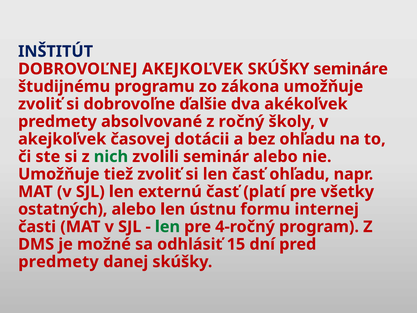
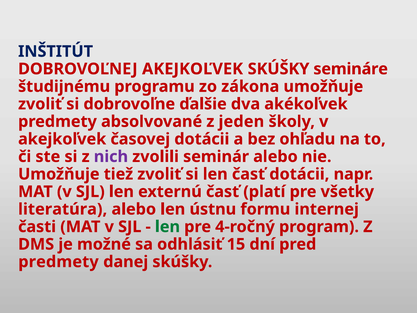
ročný: ročný -> jeden
nich colour: green -> purple
časť ohľadu: ohľadu -> dotácii
ostatných: ostatných -> literatúra
